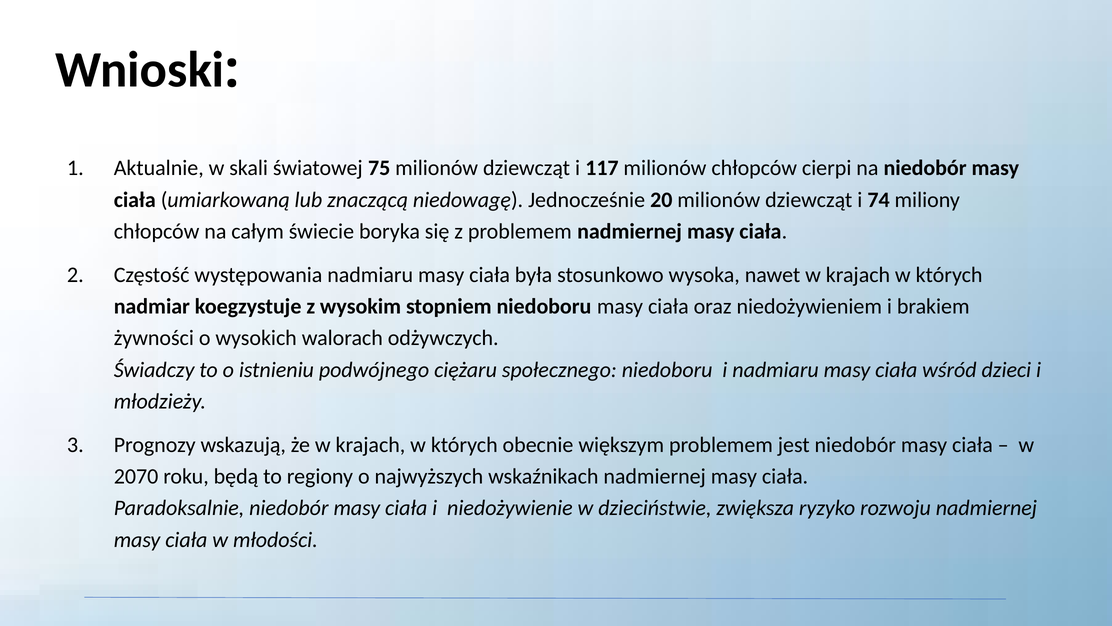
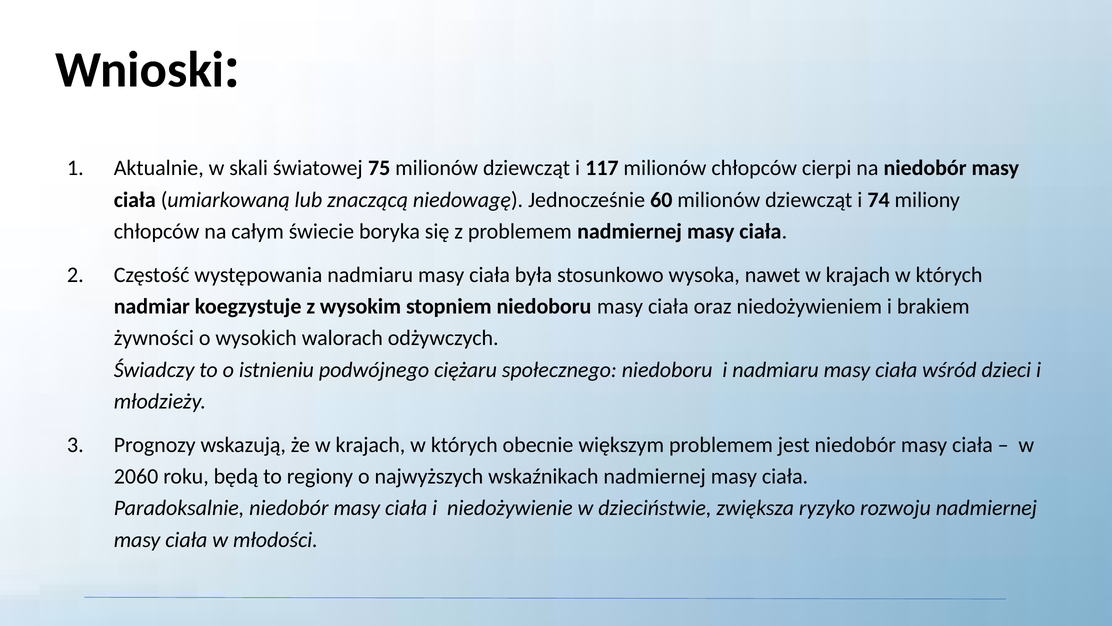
20: 20 -> 60
2070: 2070 -> 2060
